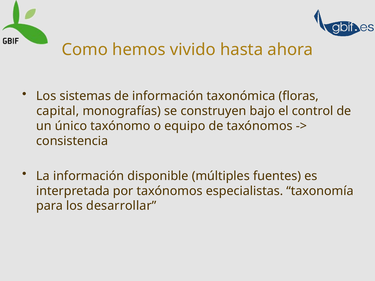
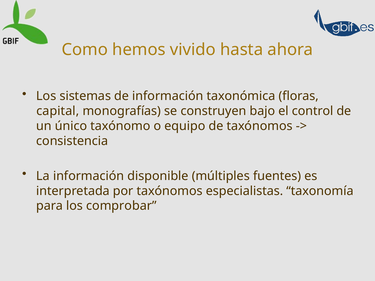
desarrollar: desarrollar -> comprobar
